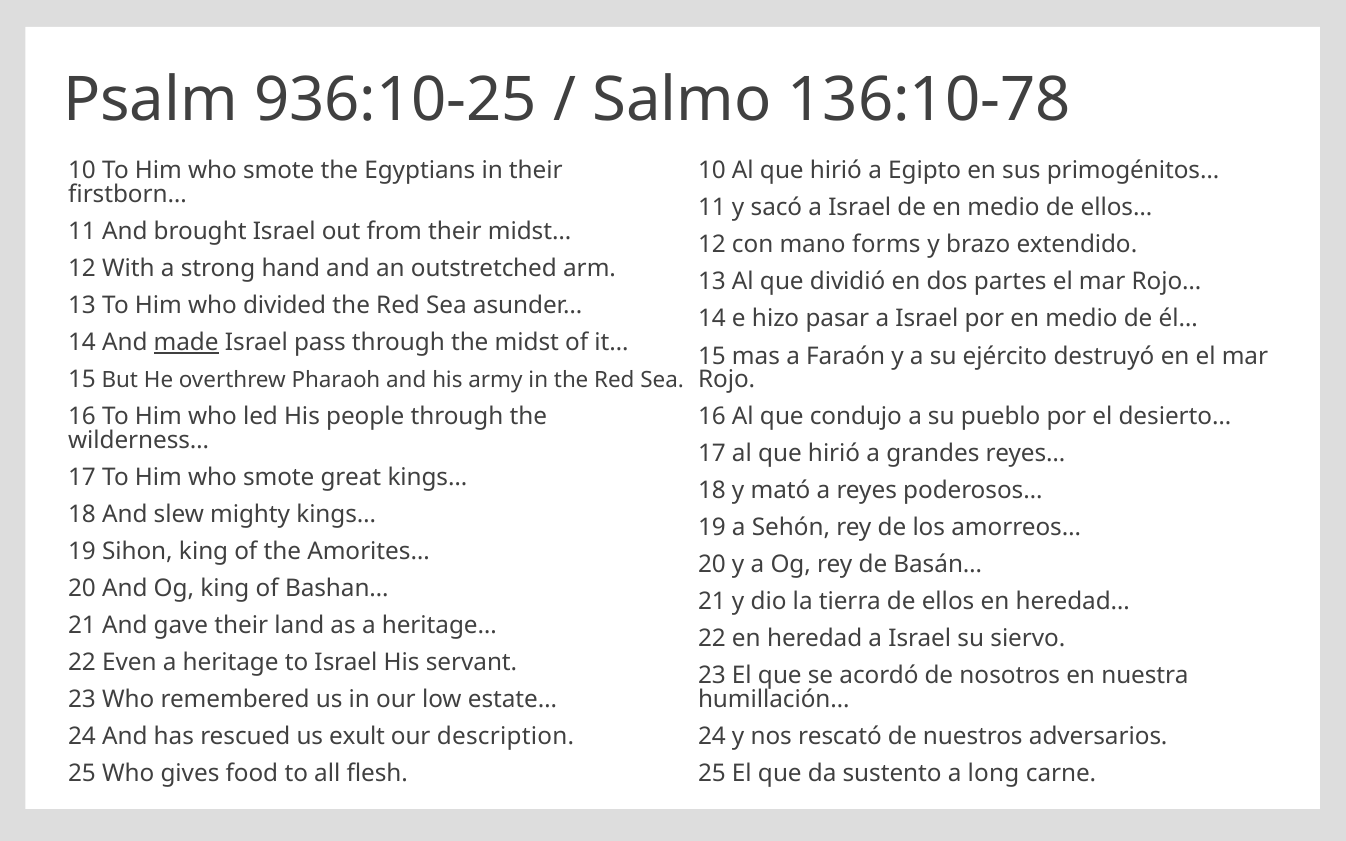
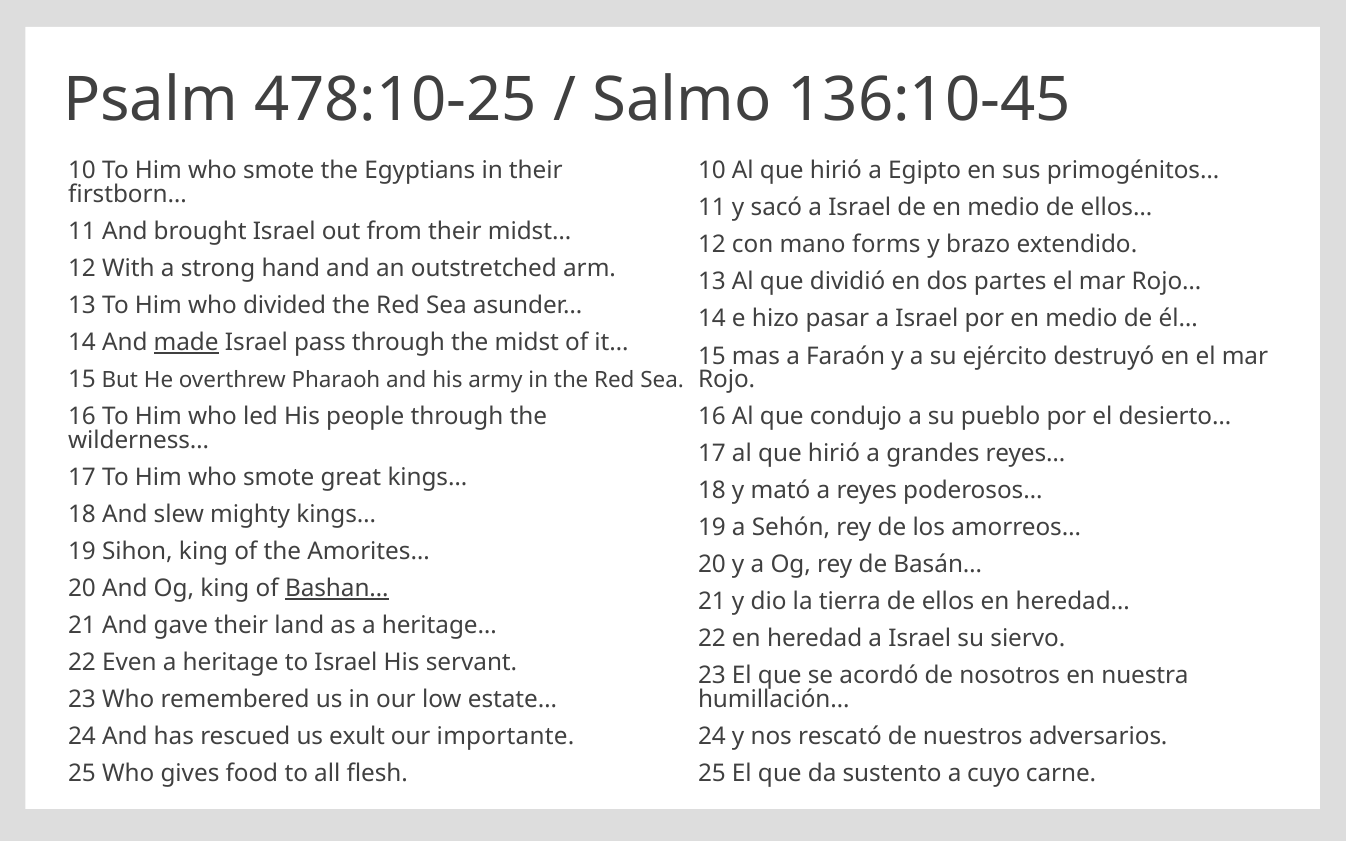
936:10-25: 936:10-25 -> 478:10-25
136:10-78: 136:10-78 -> 136:10-45
Bashan… underline: none -> present
description: description -> importante
long: long -> cuyo
